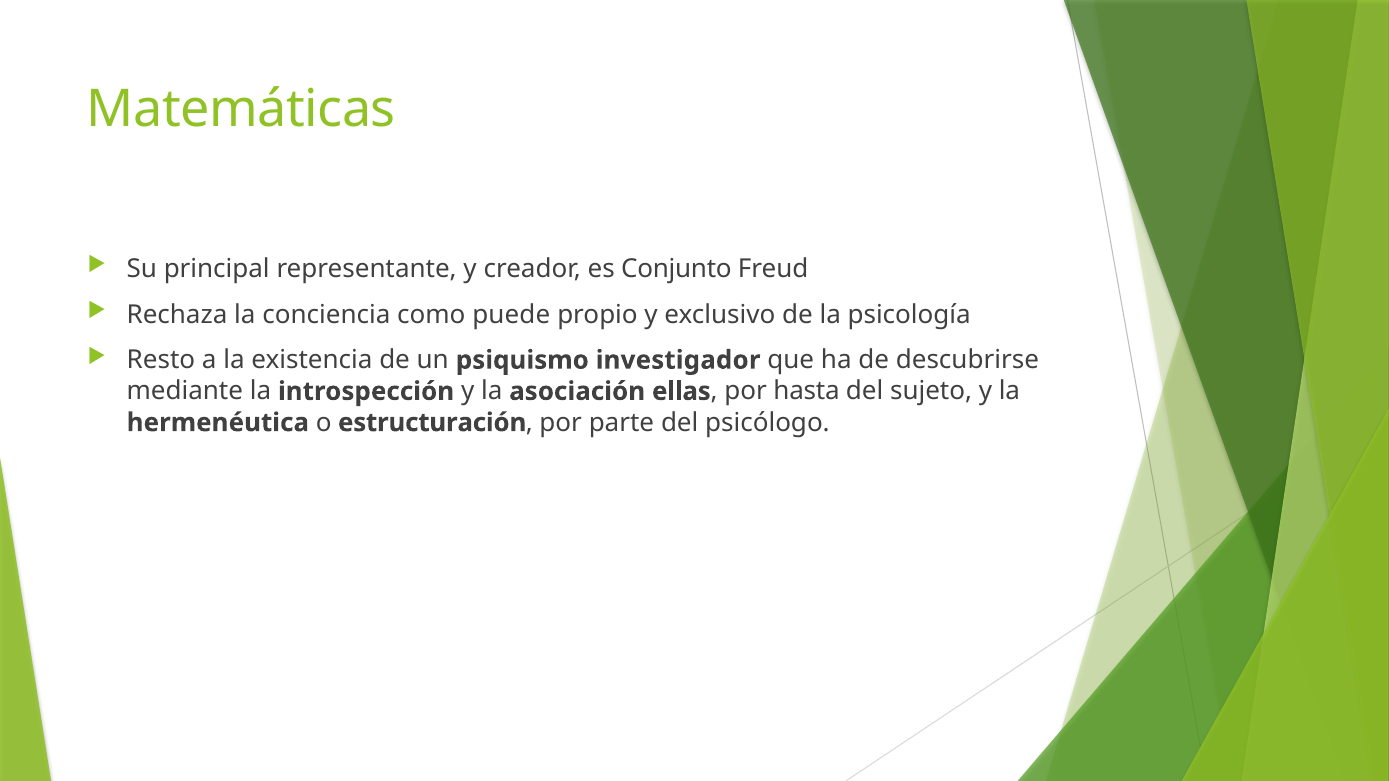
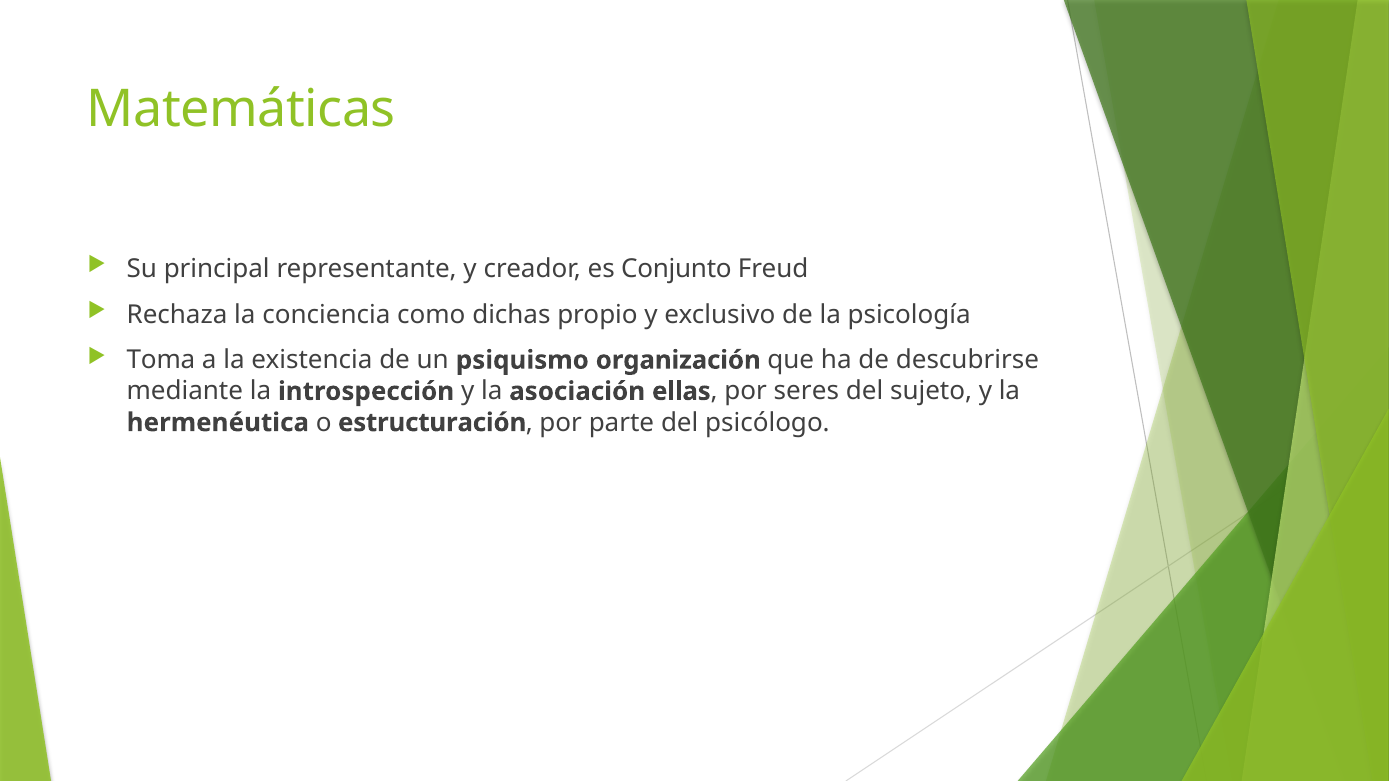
puede: puede -> dichas
Resto: Resto -> Toma
investigador: investigador -> organización
hasta: hasta -> seres
